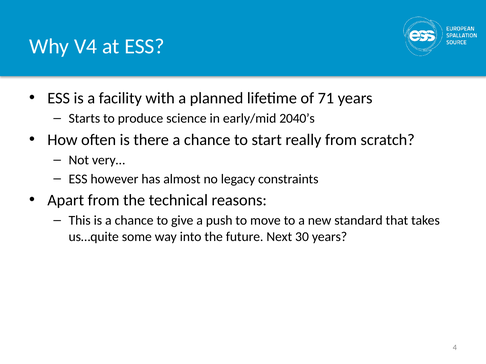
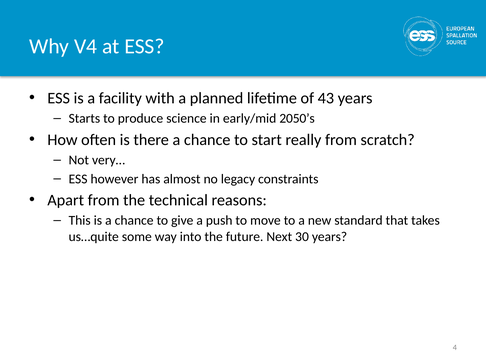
71: 71 -> 43
2040’s: 2040’s -> 2050’s
